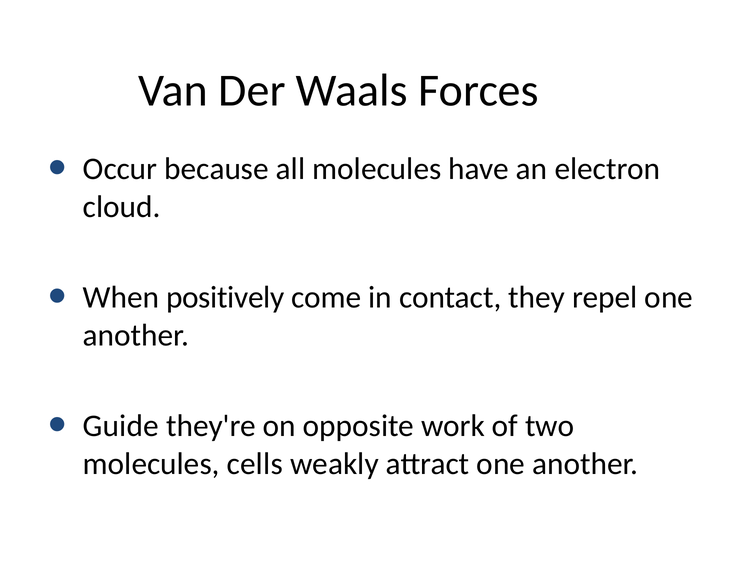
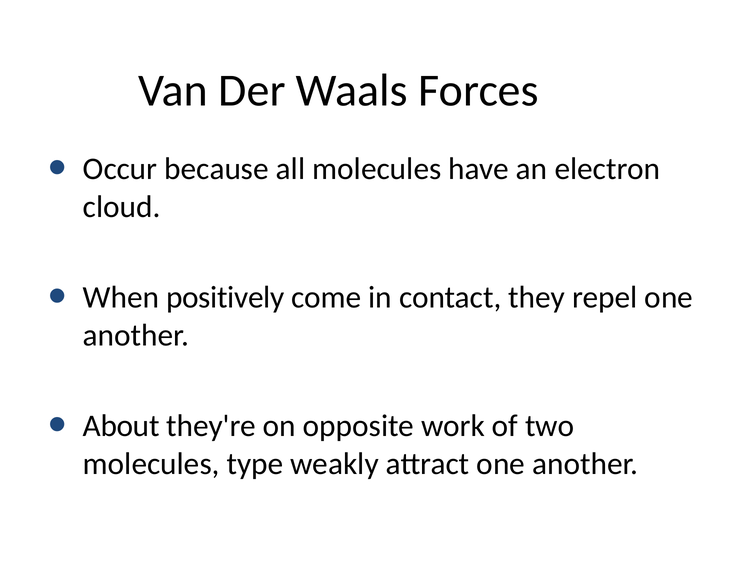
Guide: Guide -> About
cells: cells -> type
